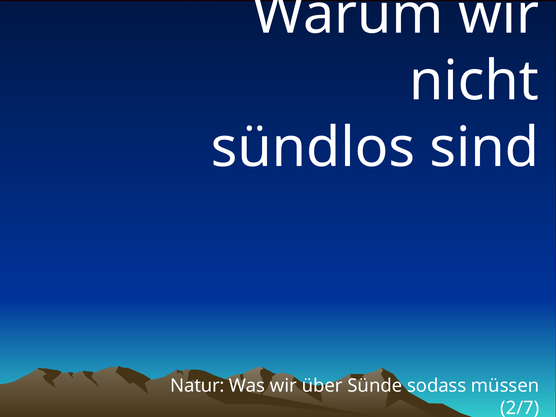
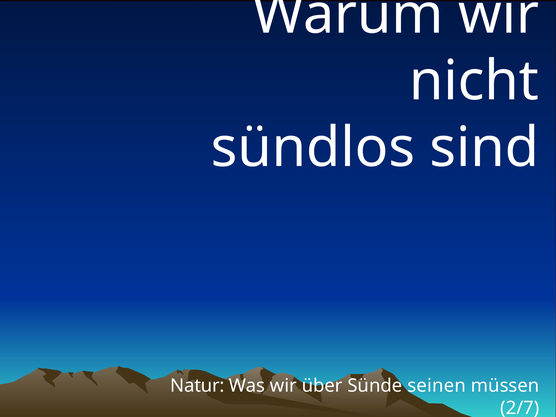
sodass: sodass -> seinen
